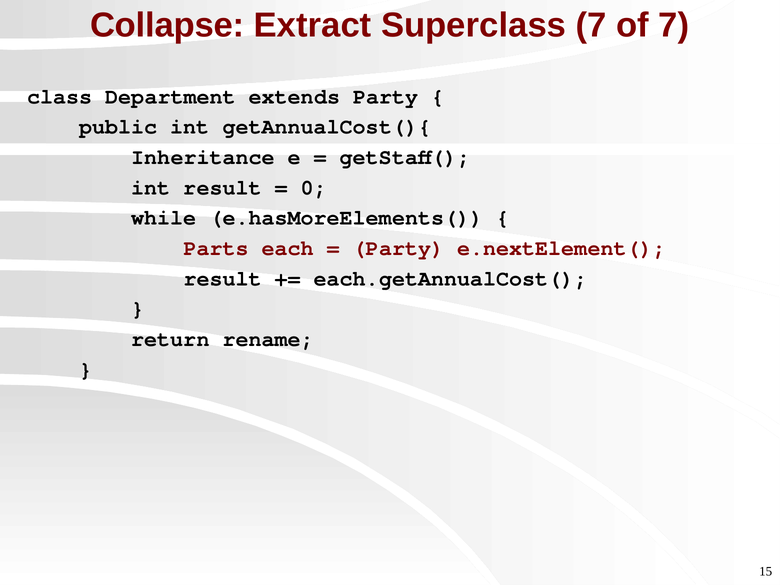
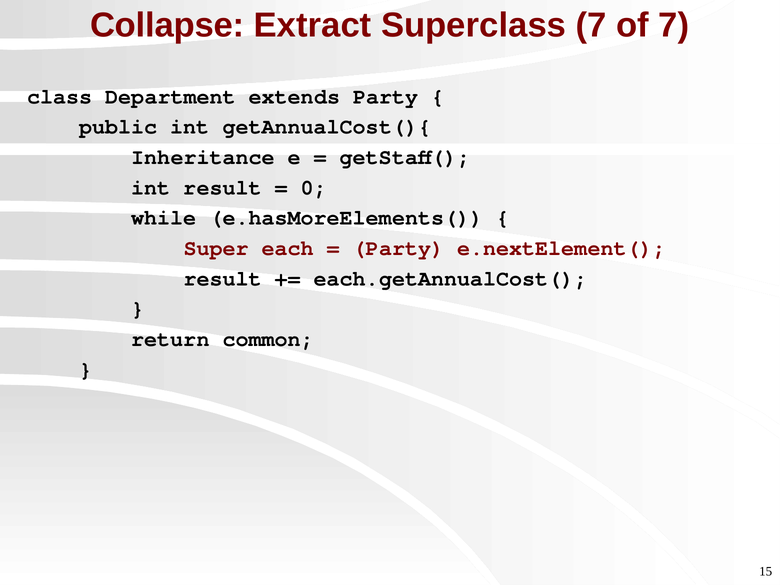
Parts: Parts -> Super
rename: rename -> common
